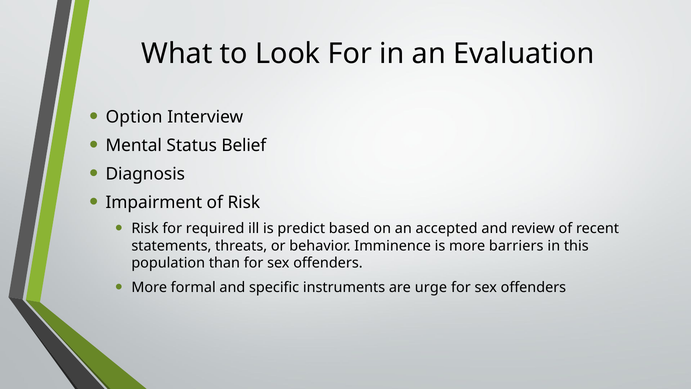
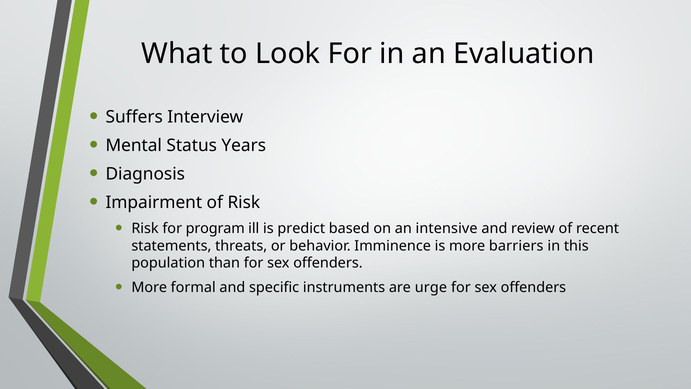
Option: Option -> Suffers
Belief: Belief -> Years
required: required -> program
accepted: accepted -> intensive
